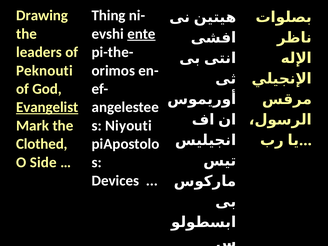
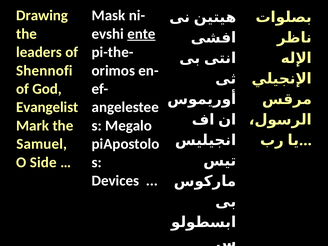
Thing: Thing -> Mask
Peknouti: Peknouti -> Shennofi
Evangelist underline: present -> none
Niyouti: Niyouti -> Megalo
Clothed: Clothed -> Samuel
